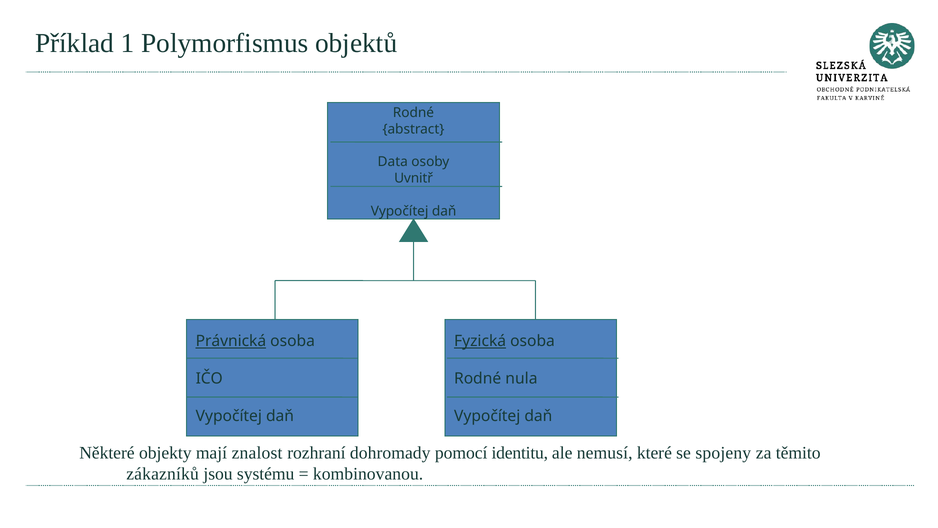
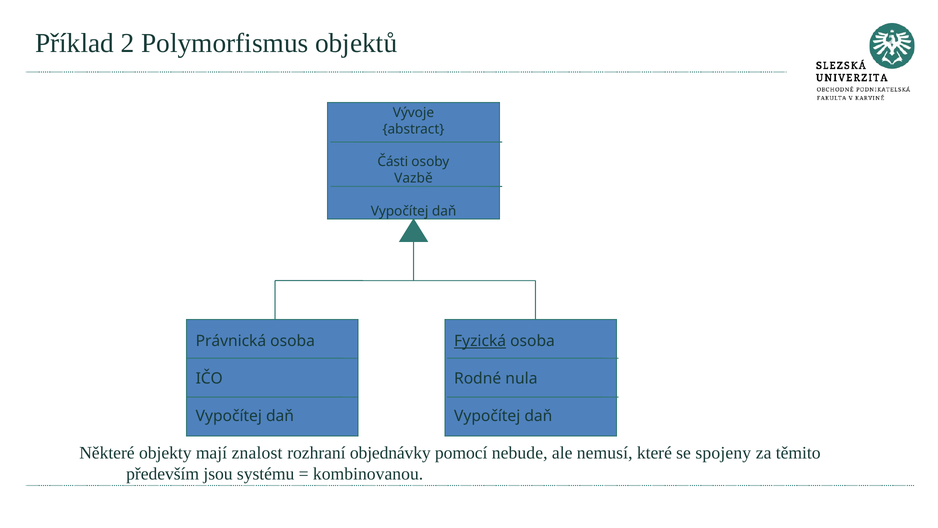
1: 1 -> 2
Rodné at (413, 113): Rodné -> Vývoje
Data: Data -> Části
Uvnitř: Uvnitř -> Vazbě
Právnická underline: present -> none
dohromady: dohromady -> objednávky
identitu: identitu -> nebude
zákazníků: zákazníků -> především
